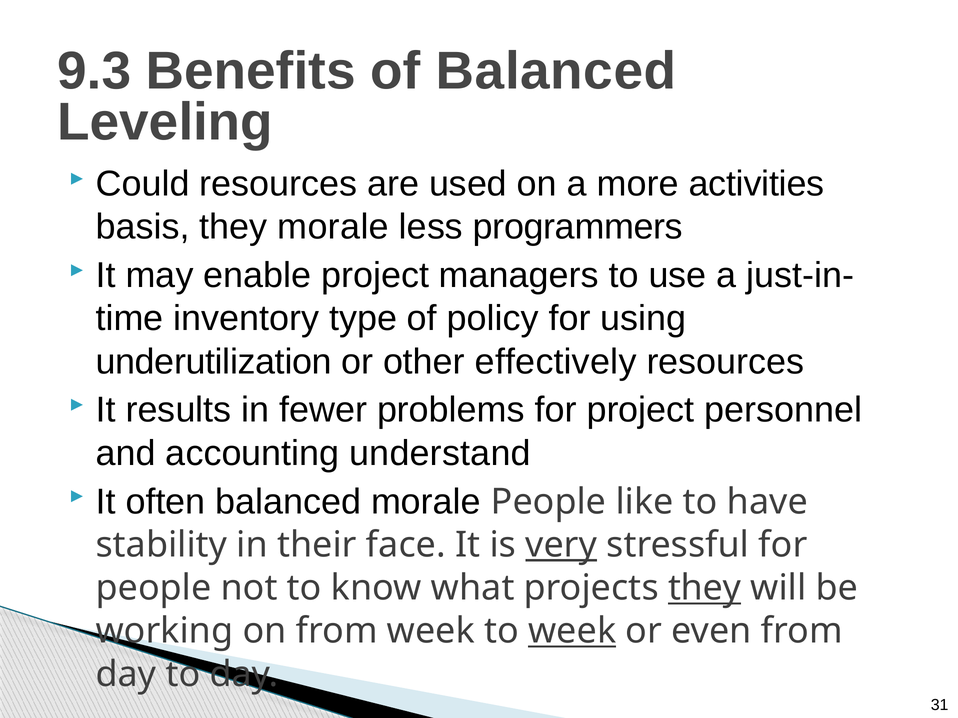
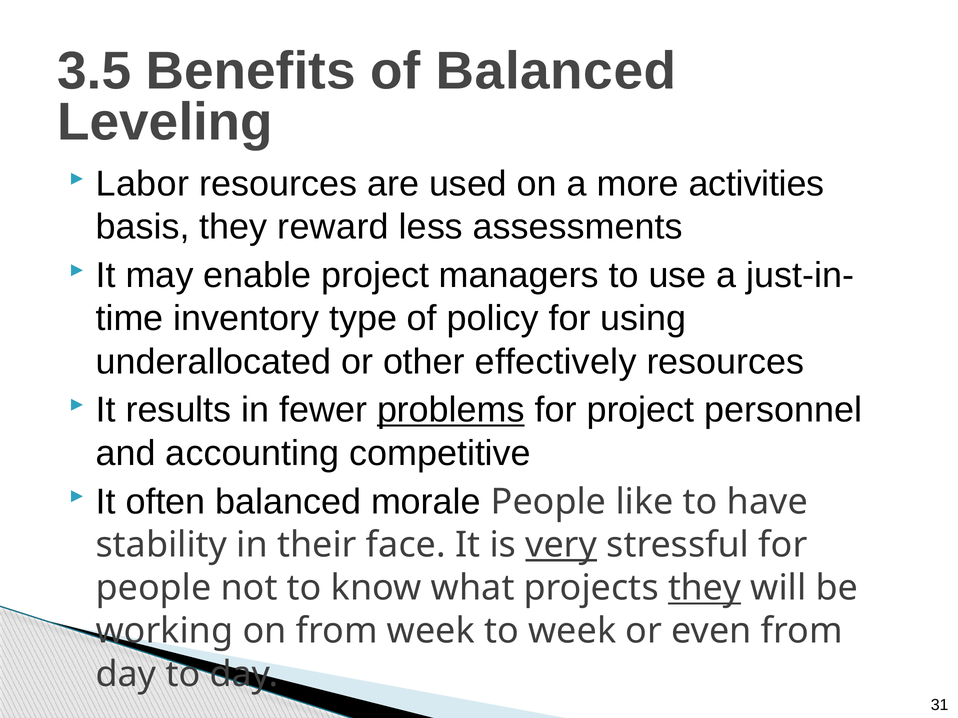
9.3: 9.3 -> 3.5
Could: Could -> Labor
they morale: morale -> reward
programmers: programmers -> assessments
underutilization: underutilization -> underallocated
problems underline: none -> present
understand: understand -> competitive
week at (572, 631) underline: present -> none
